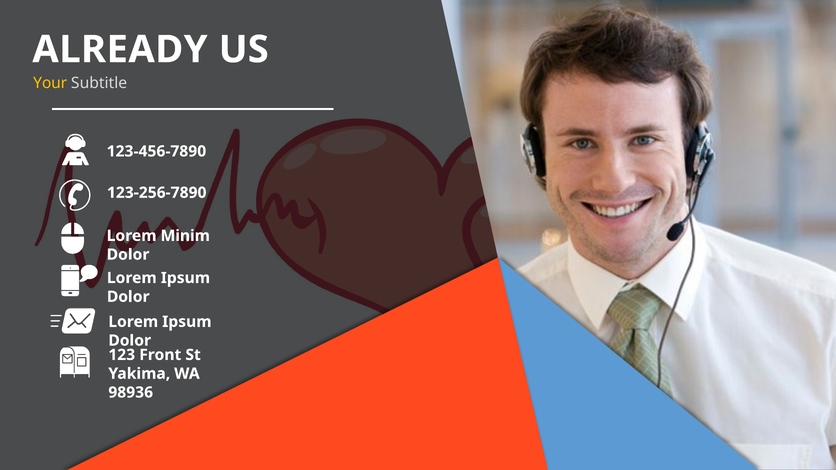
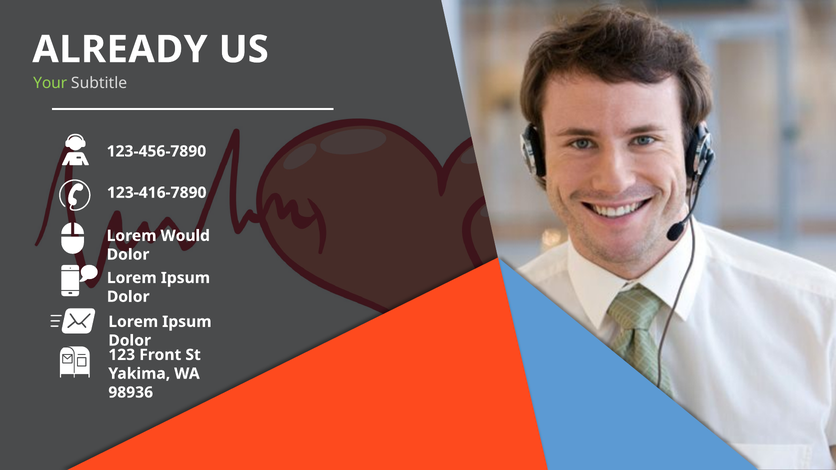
Your colour: yellow -> light green
123-256-7890: 123-256-7890 -> 123-416-7890
Minim: Minim -> Would
